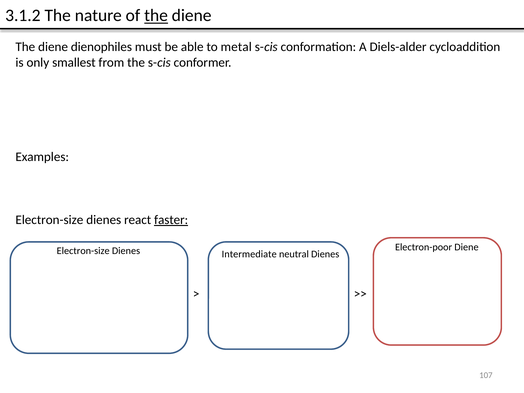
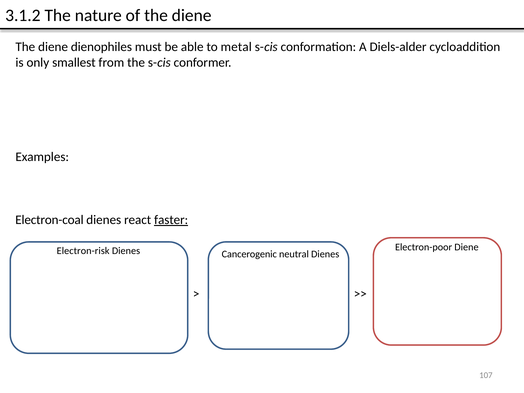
the at (156, 16) underline: present -> none
Electron-size at (49, 220): Electron-size -> Electron-coal
Electron-size at (83, 251): Electron-size -> Electron-risk
Intermediate: Intermediate -> Cancerogenic
